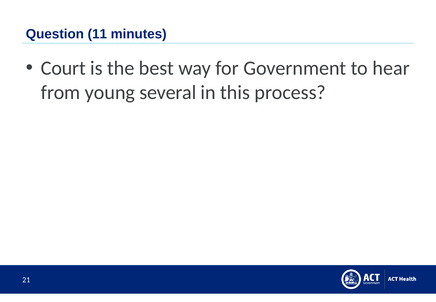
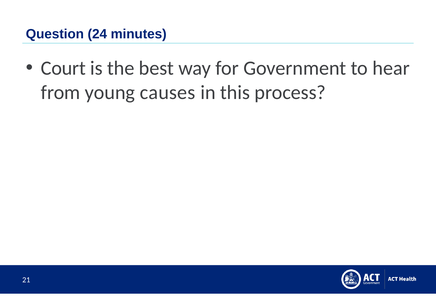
11: 11 -> 24
several: several -> causes
